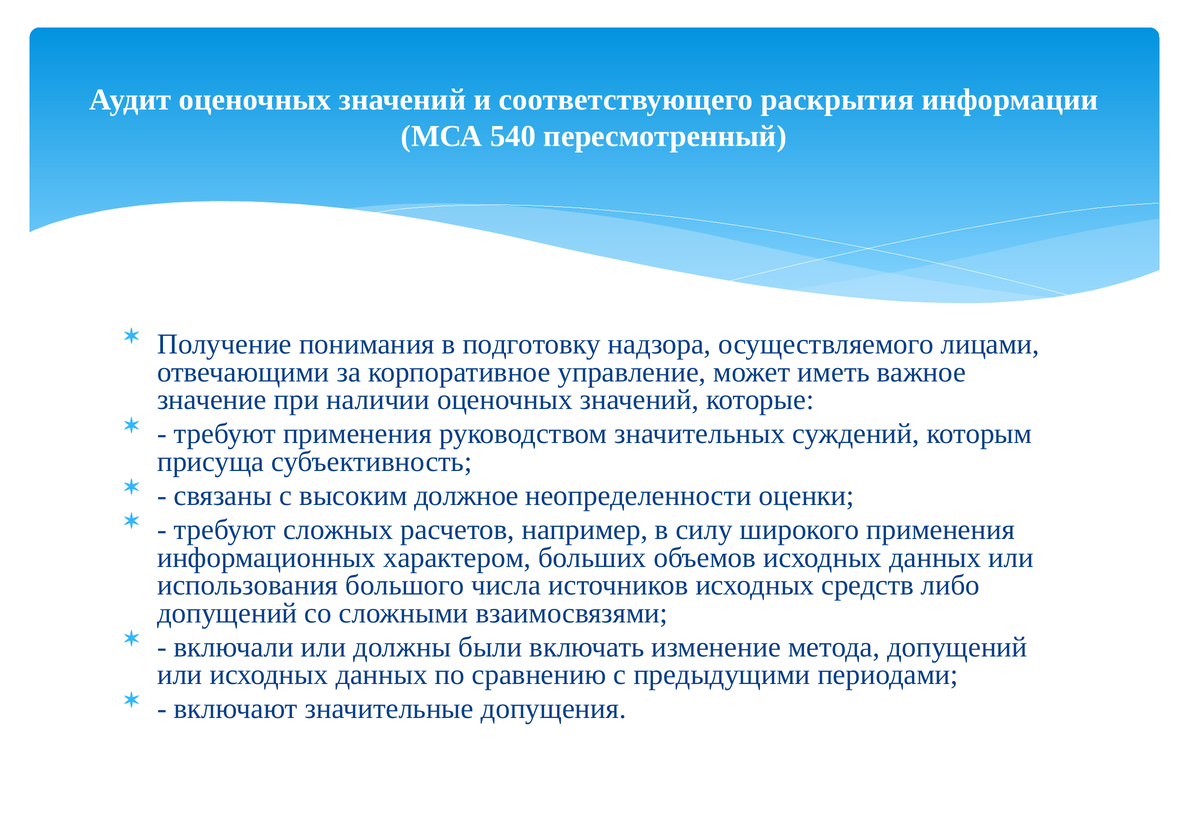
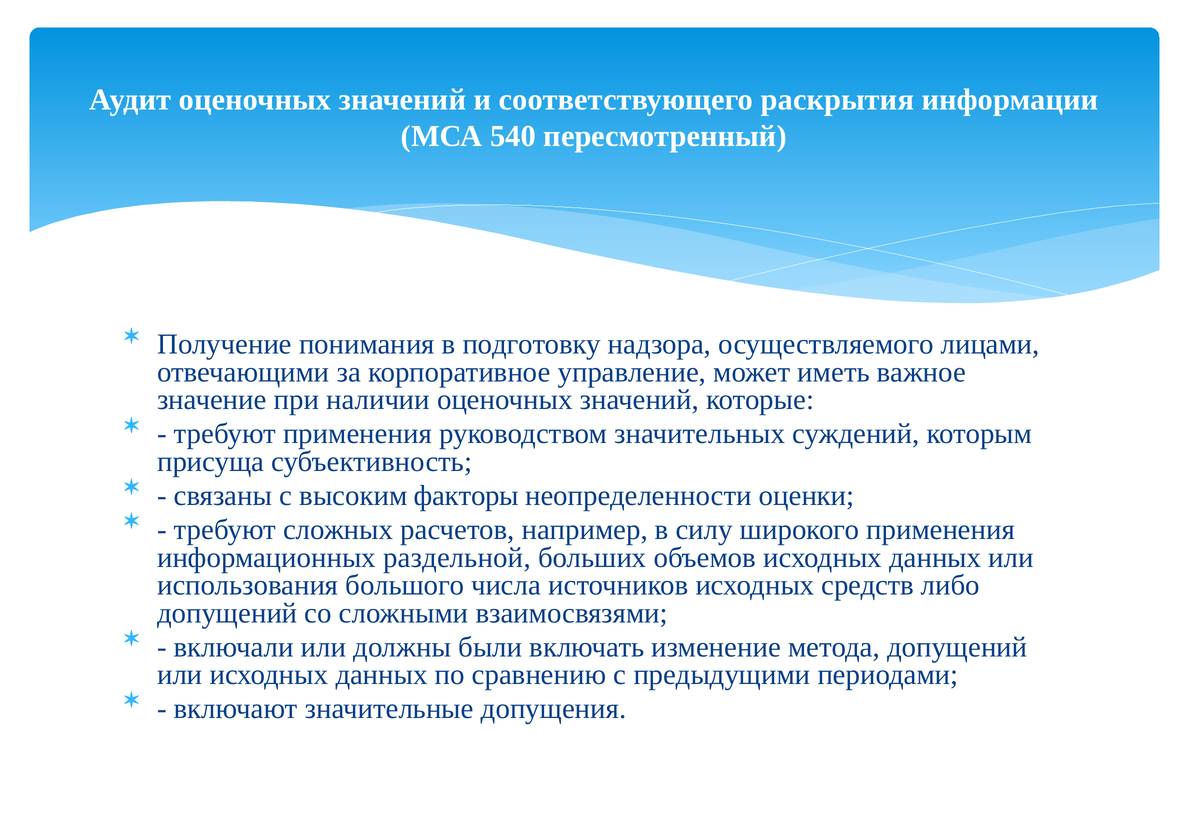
должное: должное -> факторы
характером: характером -> раздельной
